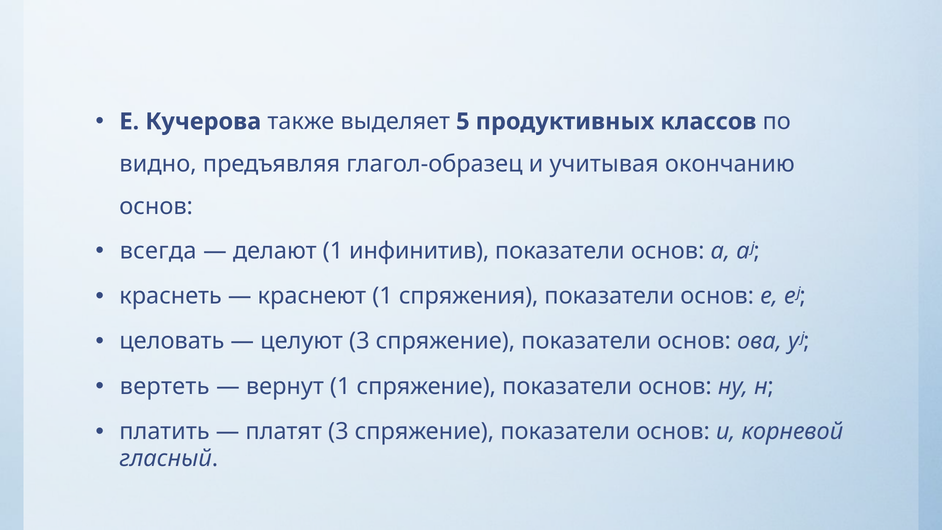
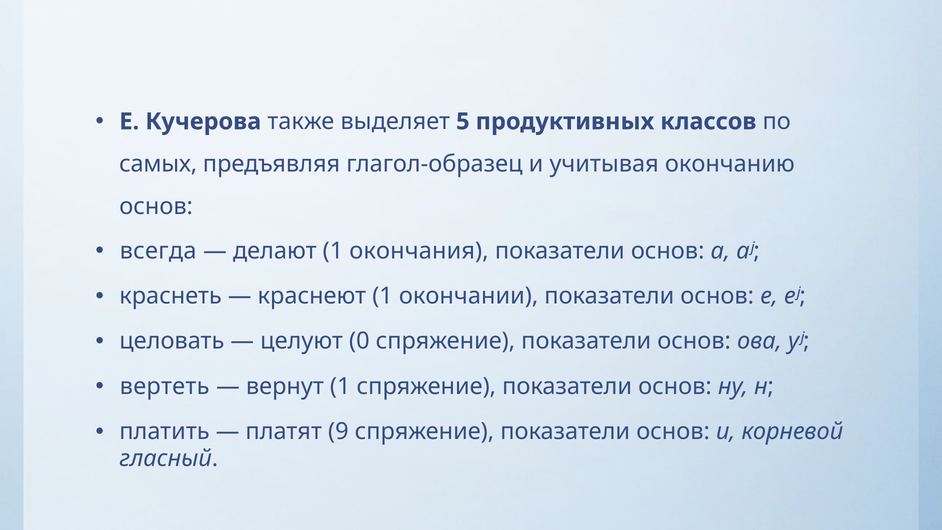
видно: видно -> самых
инфинитив: инфинитив -> окончания
спряжения: спряжения -> окончании
целуют 3: 3 -> 0
платят 3: 3 -> 9
